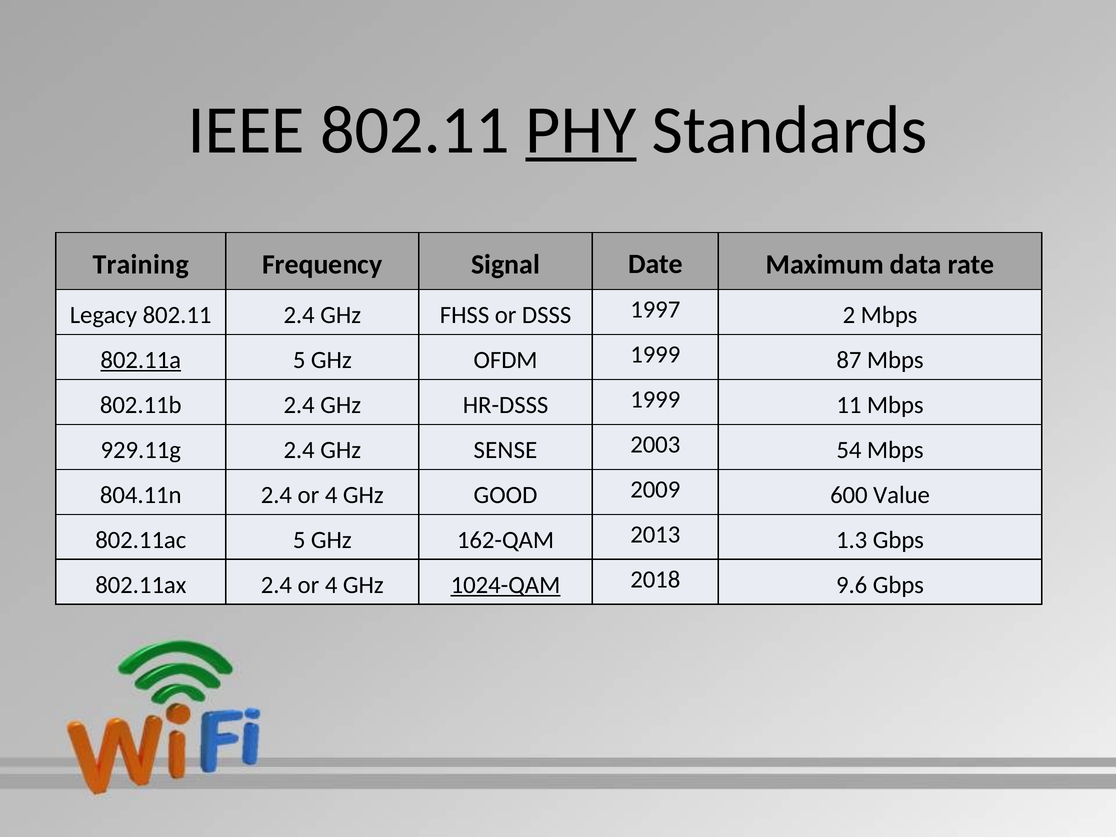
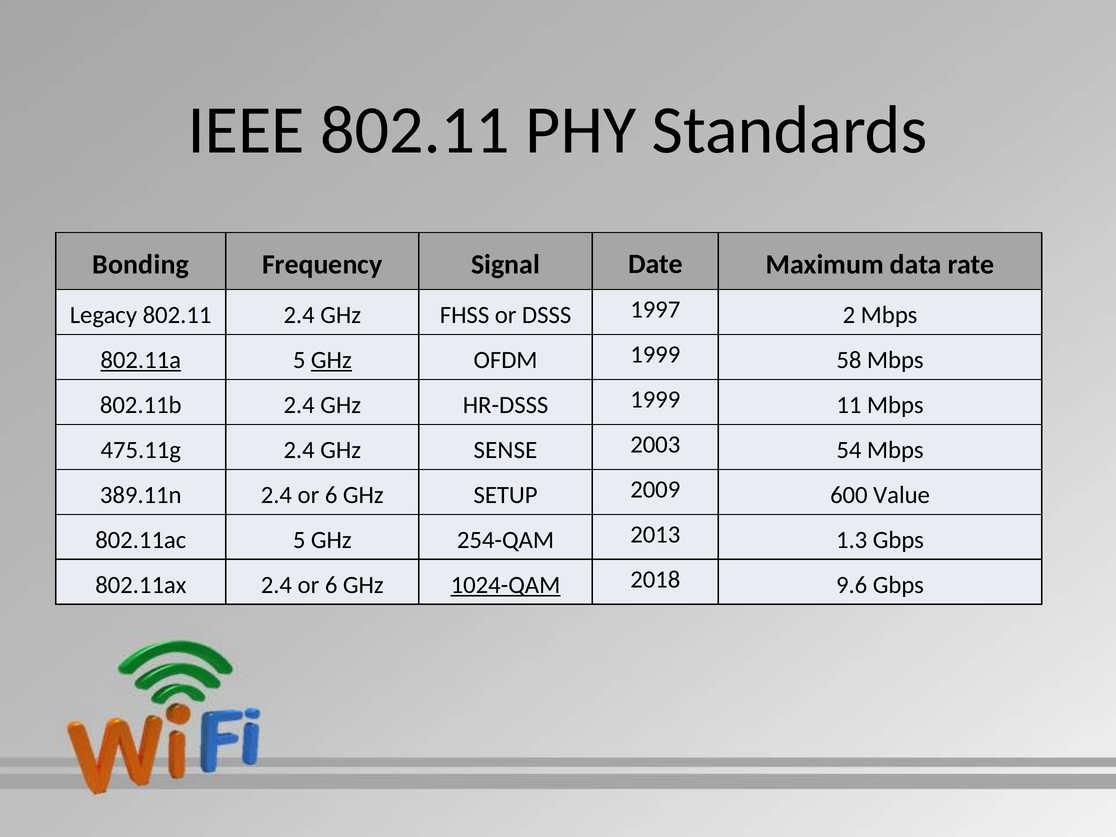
PHY underline: present -> none
Training: Training -> Bonding
GHz at (331, 360) underline: none -> present
87: 87 -> 58
929.11g: 929.11g -> 475.11g
804.11n: 804.11n -> 389.11n
4 at (331, 495): 4 -> 6
GOOD: GOOD -> SETUP
162-QAM: 162-QAM -> 254-QAM
802.11ax 2.4 or 4: 4 -> 6
